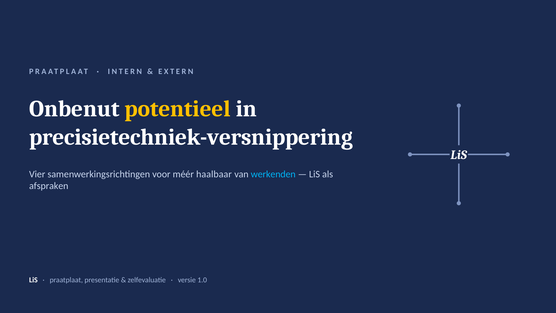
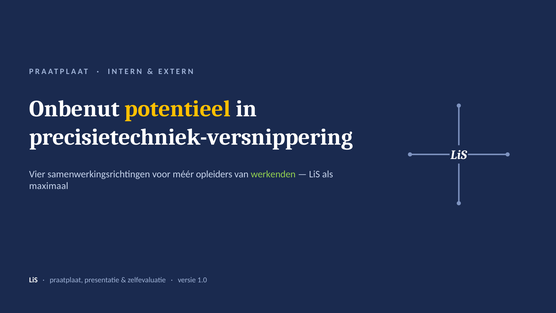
haalbaar: haalbaar -> opleiders
werkenden colour: light blue -> light green
afspraken: afspraken -> maximaal
